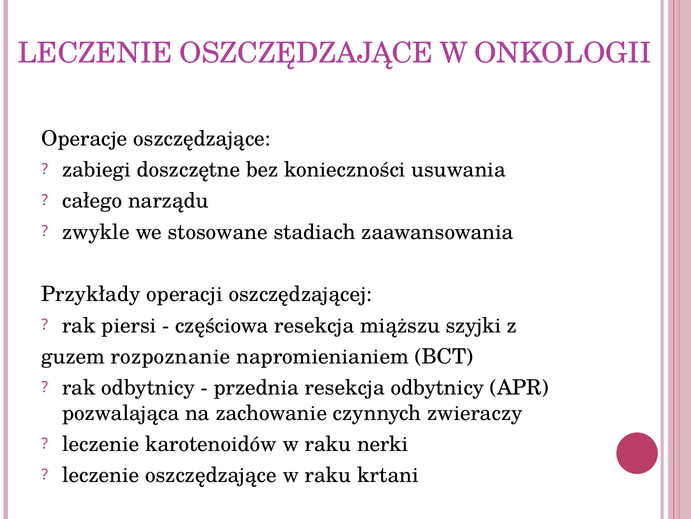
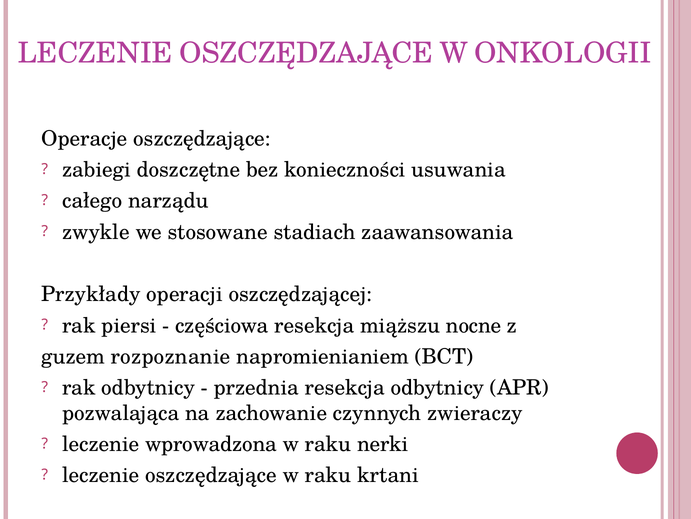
szyjki: szyjki -> nocne
karotenoidów: karotenoidów -> wprowadzona
